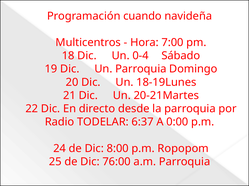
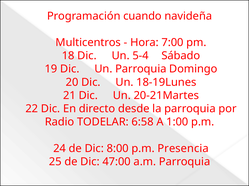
0-4: 0-4 -> 5-4
6:37: 6:37 -> 6:58
0:00: 0:00 -> 1:00
Ropopom: Ropopom -> Presencia
76:00: 76:00 -> 47:00
